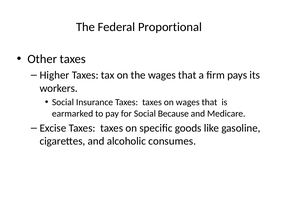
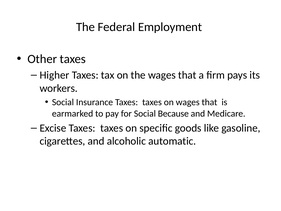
Proportional: Proportional -> Employment
consumes: consumes -> automatic
